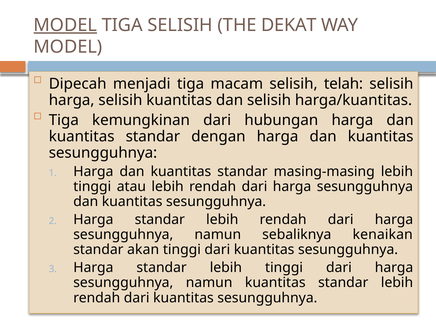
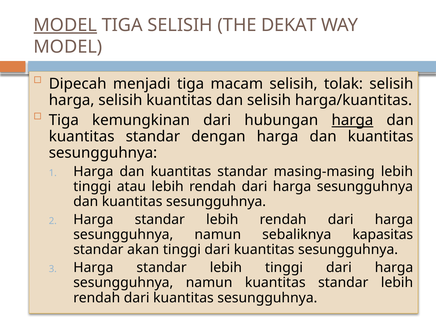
telah: telah -> tolak
harga at (352, 120) underline: none -> present
kenaikan: kenaikan -> kapasitas
